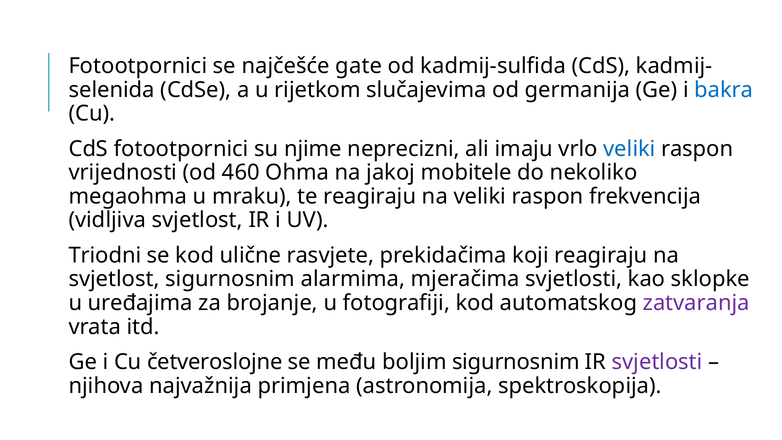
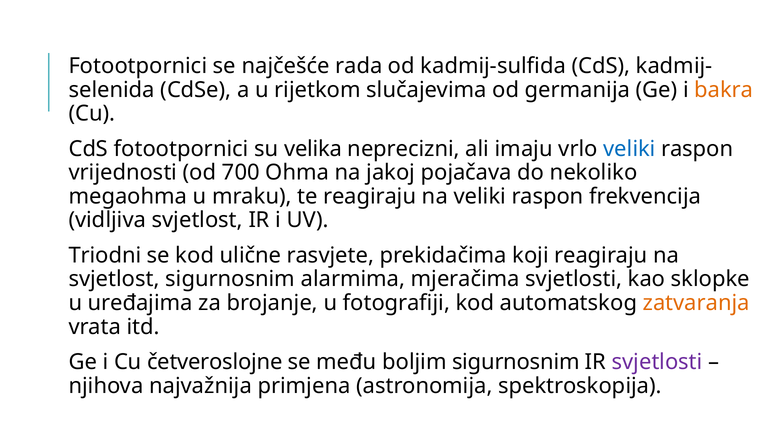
gate: gate -> rada
bakra colour: blue -> orange
njime: njime -> velika
460: 460 -> 700
mobitele: mobitele -> pojačava
zatvaranja colour: purple -> orange
